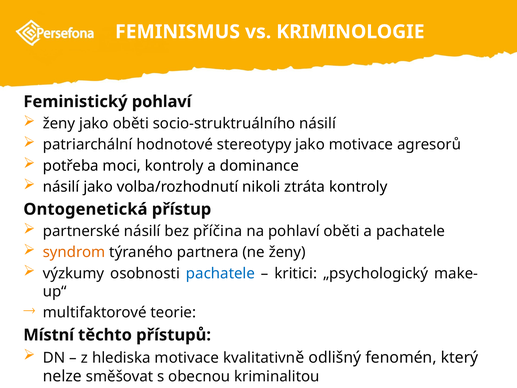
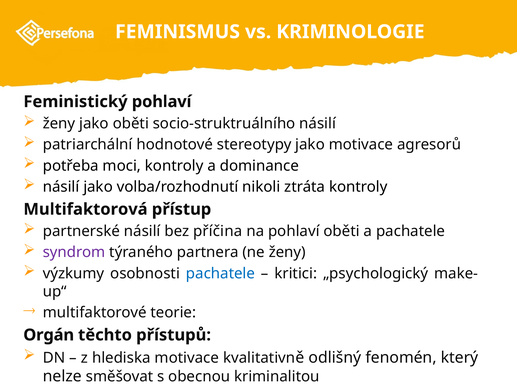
Ontogenetická: Ontogenetická -> Multifaktorová
syndrom colour: orange -> purple
Místní: Místní -> Orgán
